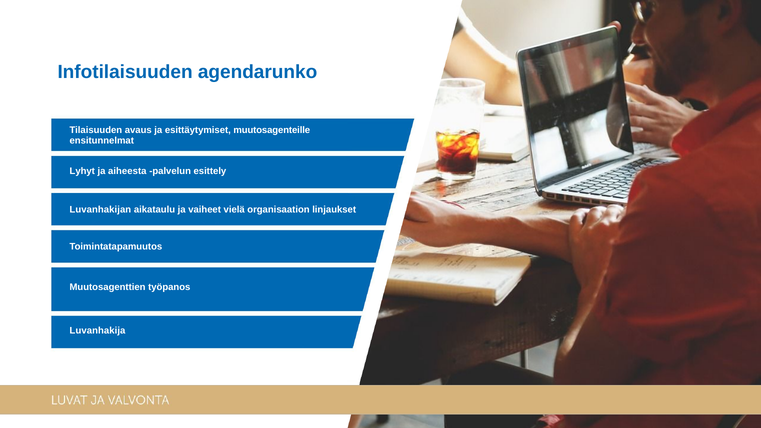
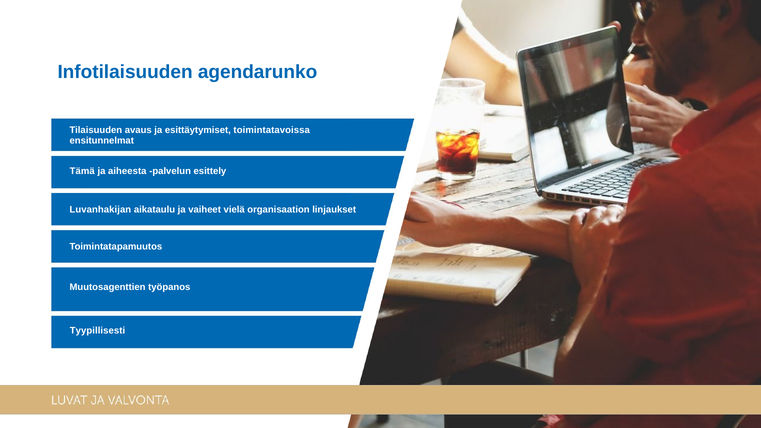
muutosagenteille: muutosagenteille -> toimintatavoissa
Lyhyt: Lyhyt -> Tämä
Luvanhakija: Luvanhakija -> Tyypillisesti
